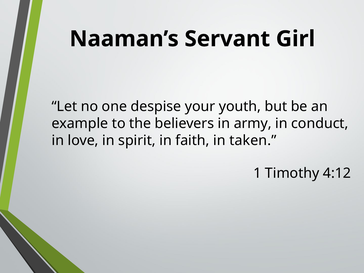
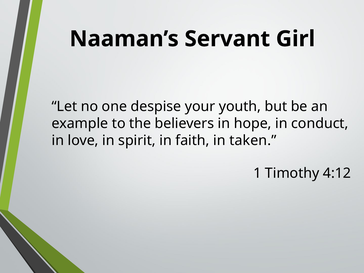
army: army -> hope
